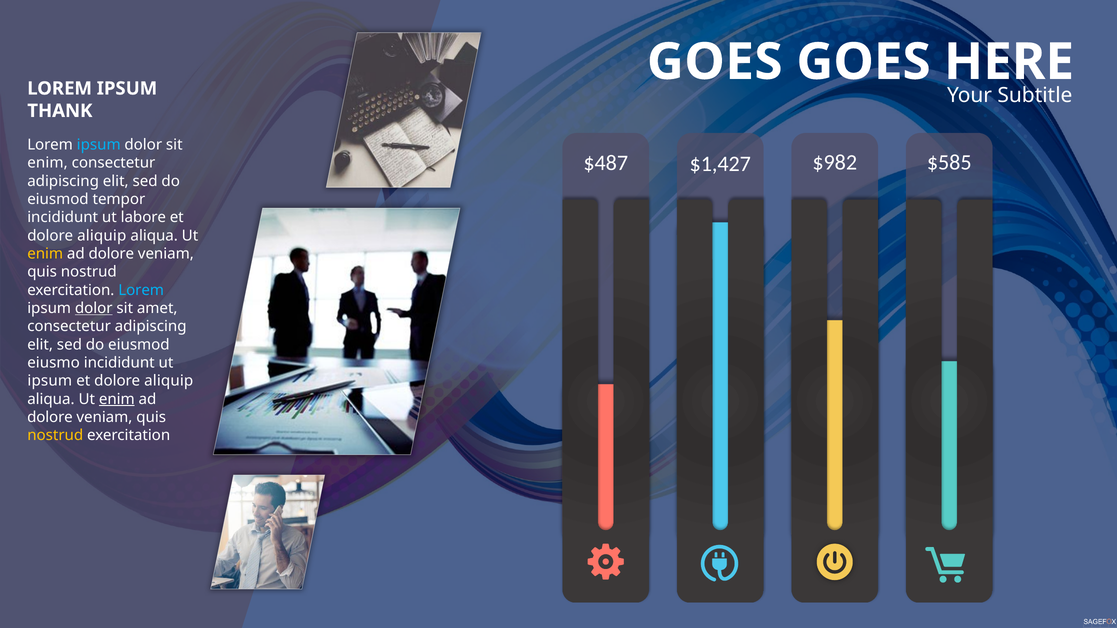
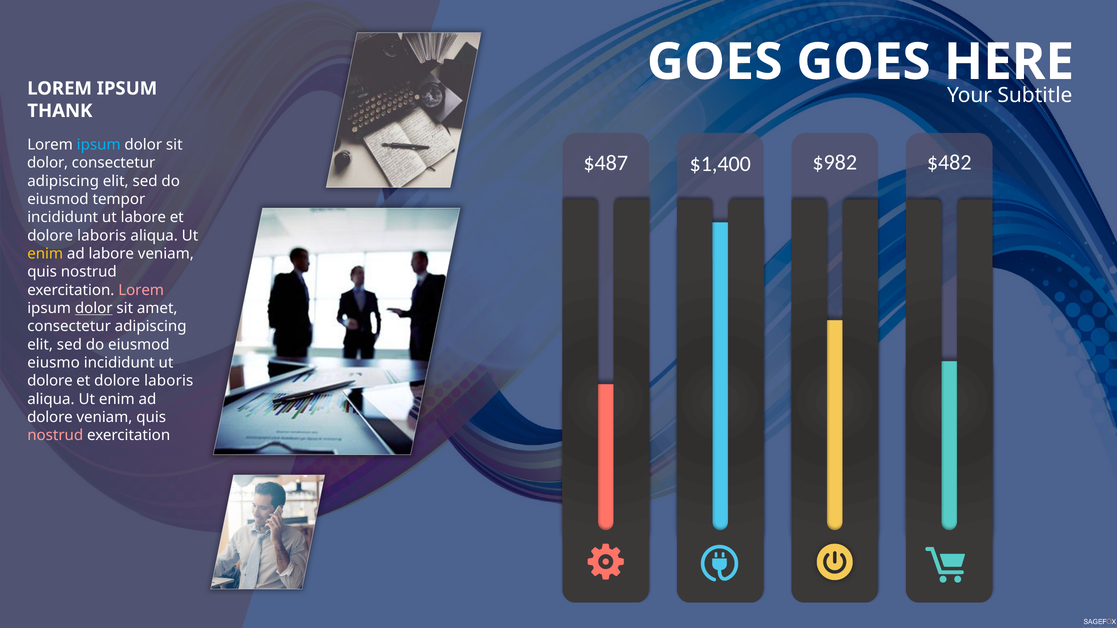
$1,427: $1,427 -> $1,400
$585: $585 -> $482
enim at (47, 163): enim -> dolor
aliquip at (102, 236): aliquip -> laboris
dolore at (111, 254): dolore -> labore
Lorem at (141, 290) colour: light blue -> pink
ipsum at (50, 381): ipsum -> dolore
aliquip at (169, 381): aliquip -> laboris
enim at (117, 399) underline: present -> none
nostrud at (55, 436) colour: yellow -> pink
